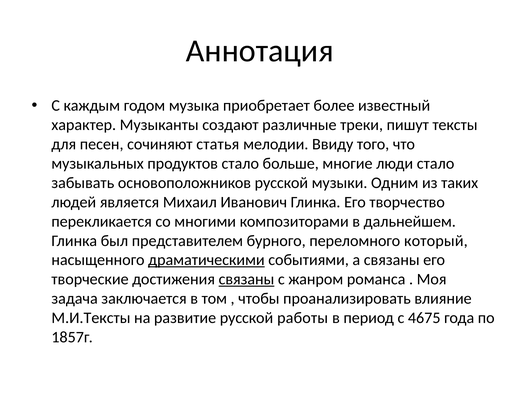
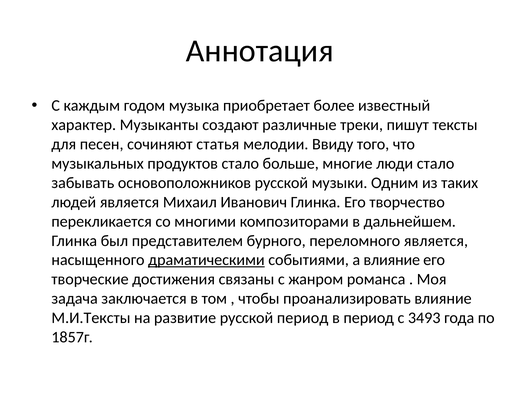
переломного который: который -> является
а связаны: связаны -> влияние
связаны at (246, 279) underline: present -> none
русской работы: работы -> период
4675: 4675 -> 3493
